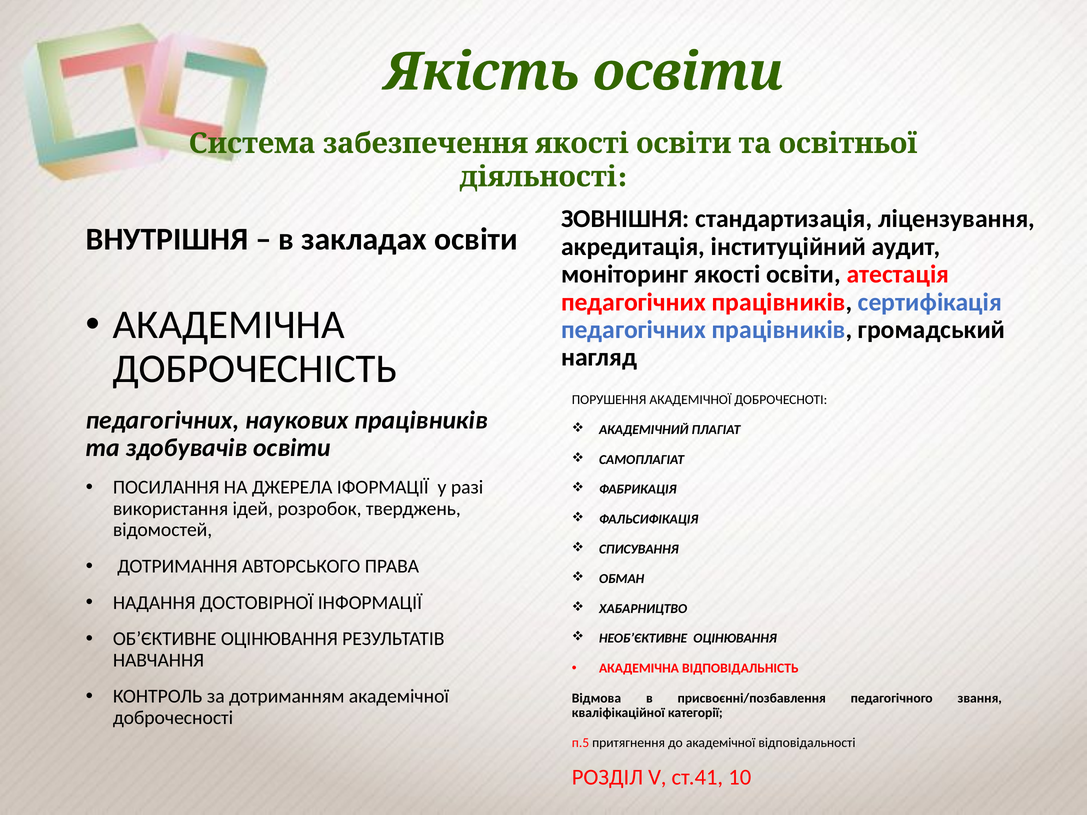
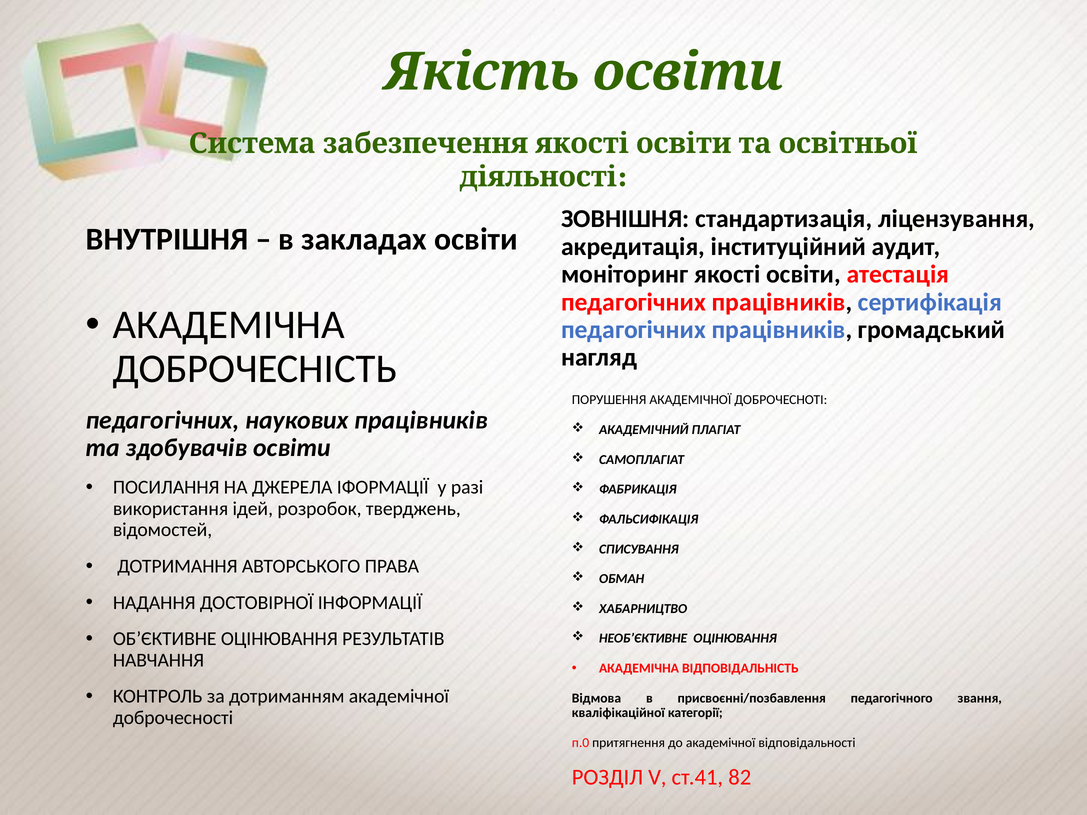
п.5: п.5 -> п.0
10: 10 -> 82
